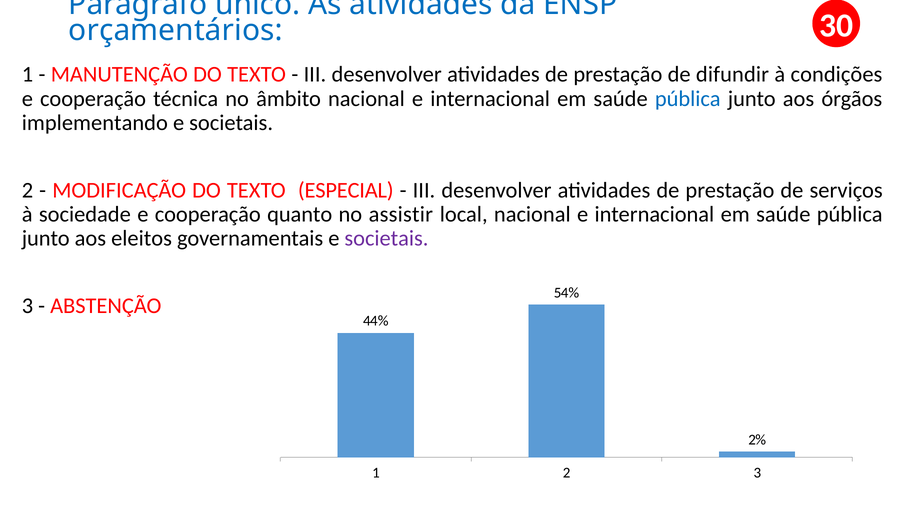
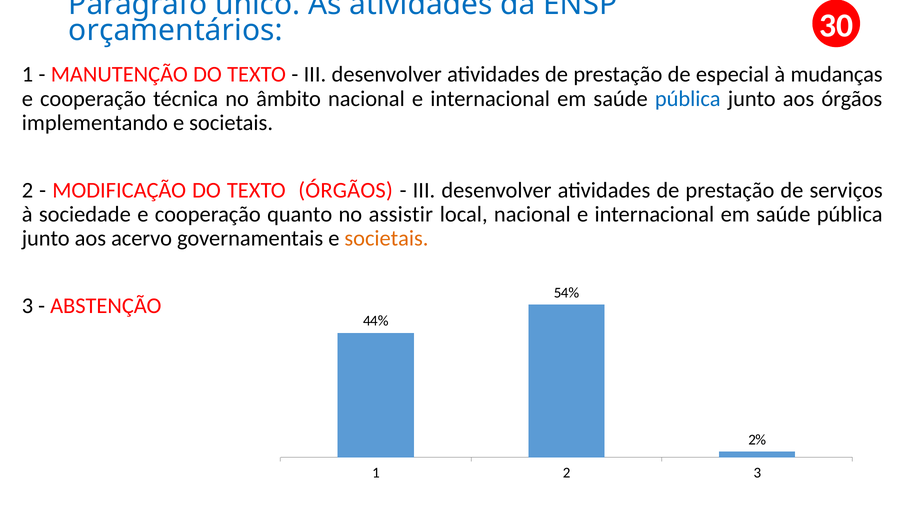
difundir: difundir -> especial
condições: condições -> mudanças
TEXTO ESPECIAL: ESPECIAL -> ÓRGÃOS
eleitos: eleitos -> acervo
societais at (386, 239) colour: purple -> orange
